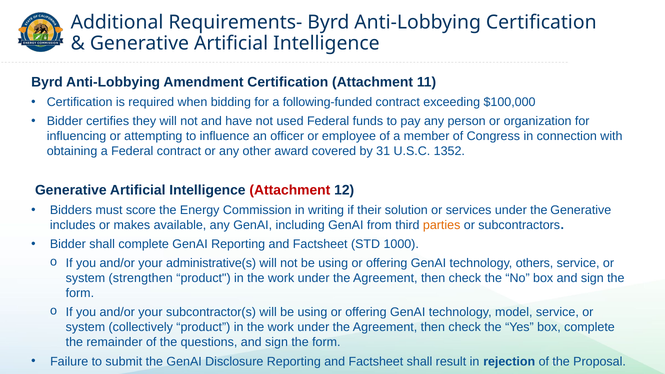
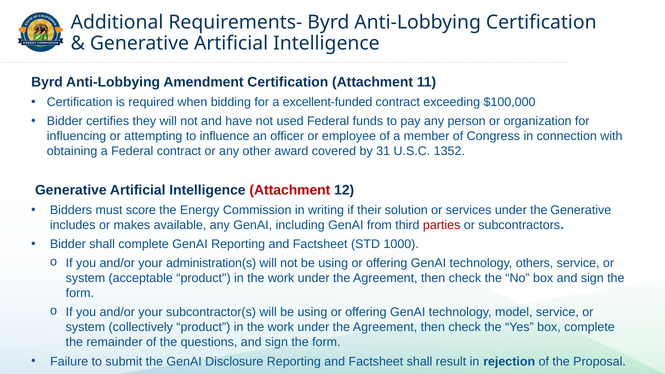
following-funded: following-funded -> excellent-funded
parties colour: orange -> red
administrative(s: administrative(s -> administration(s
strengthen: strengthen -> acceptable
